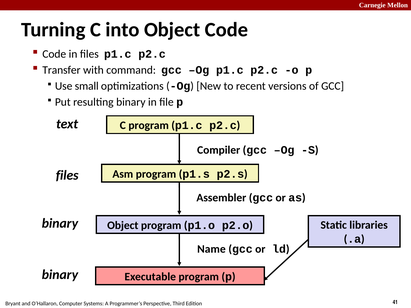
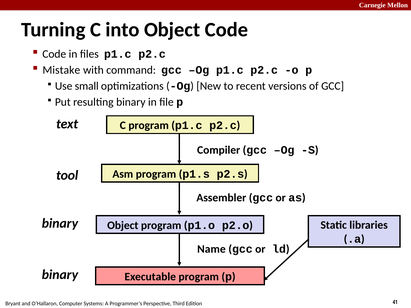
Transfer: Transfer -> Mistake
files at (67, 175): files -> tool
